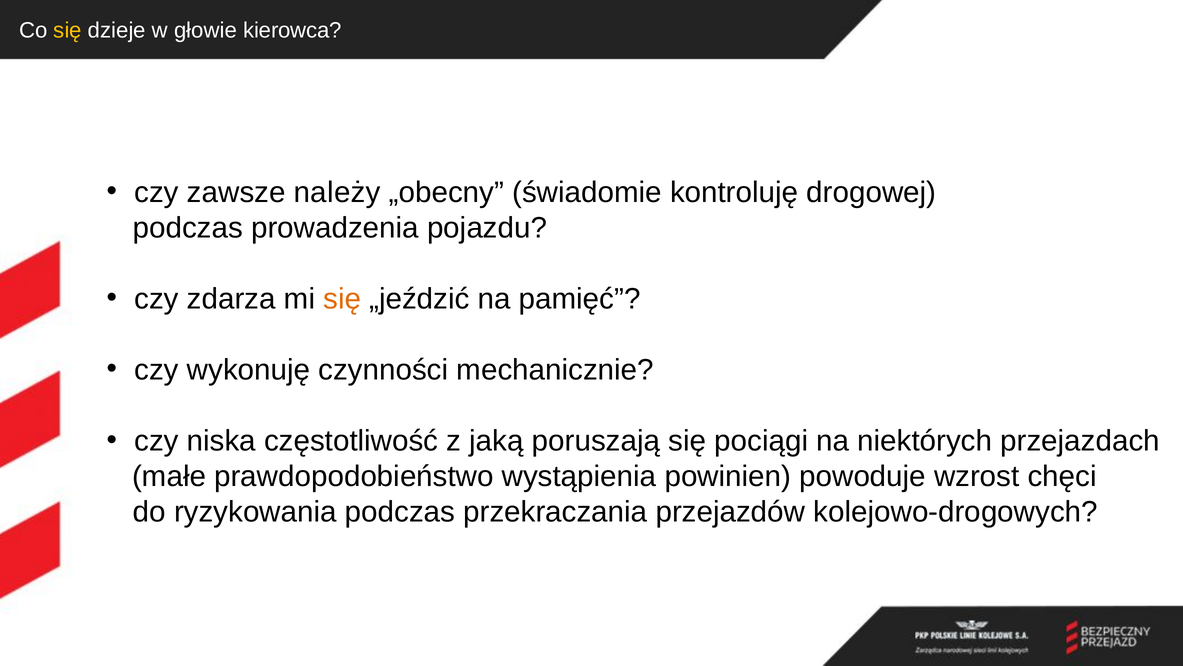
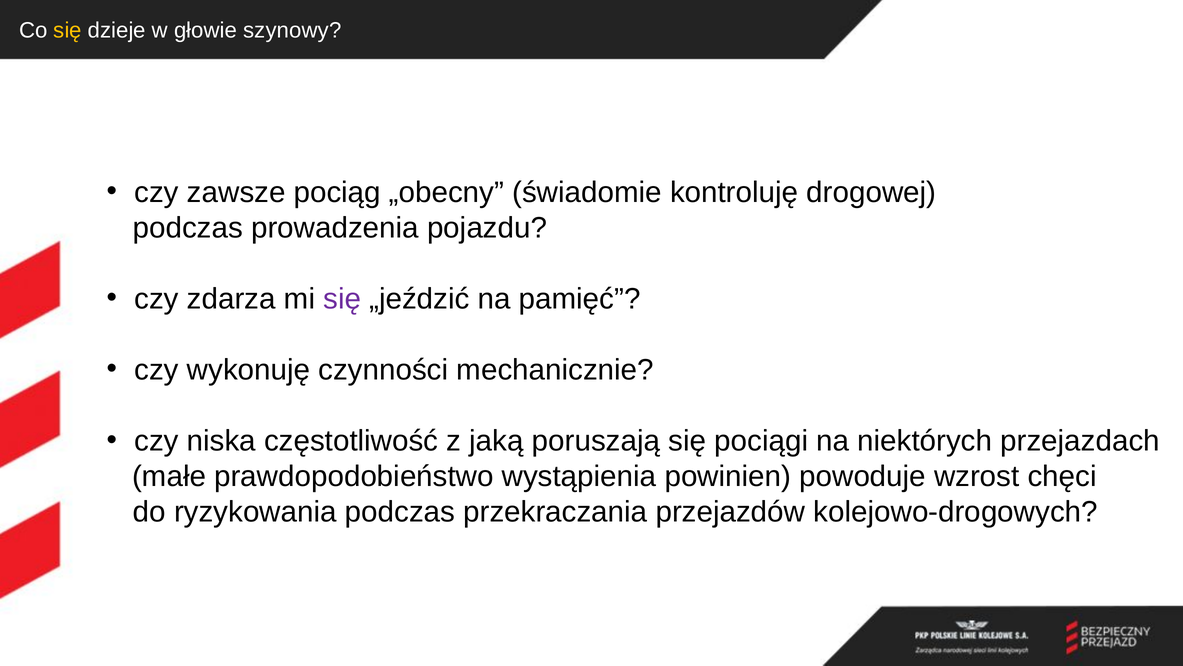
kierowca: kierowca -> szynowy
należy: należy -> pociąg
się at (342, 299) colour: orange -> purple
